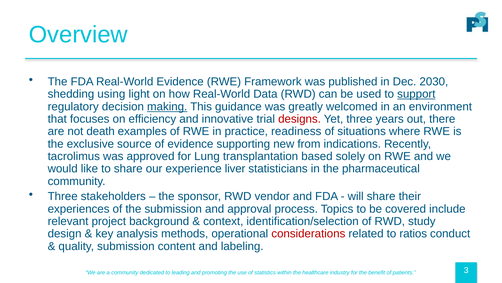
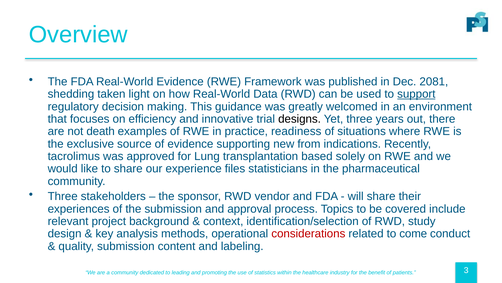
2030: 2030 -> 2081
using: using -> taken
making underline: present -> none
designs colour: red -> black
liver: liver -> files
ratios: ratios -> come
